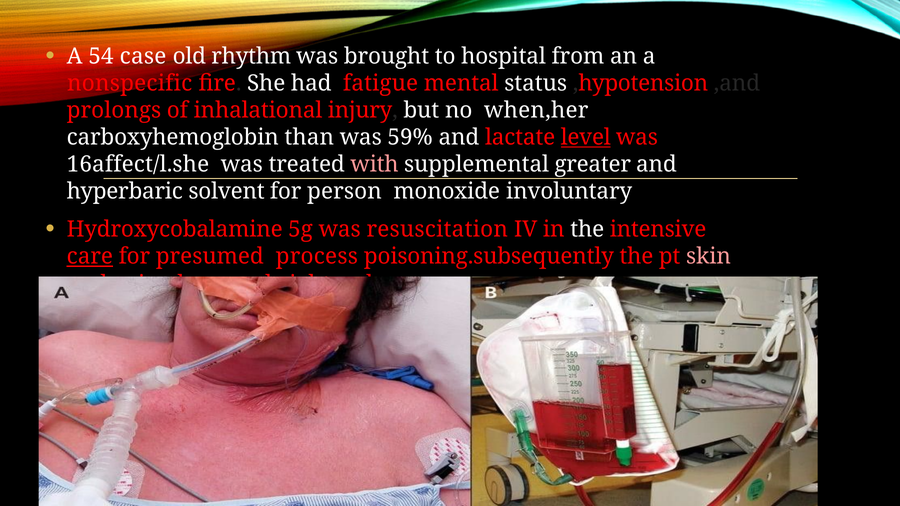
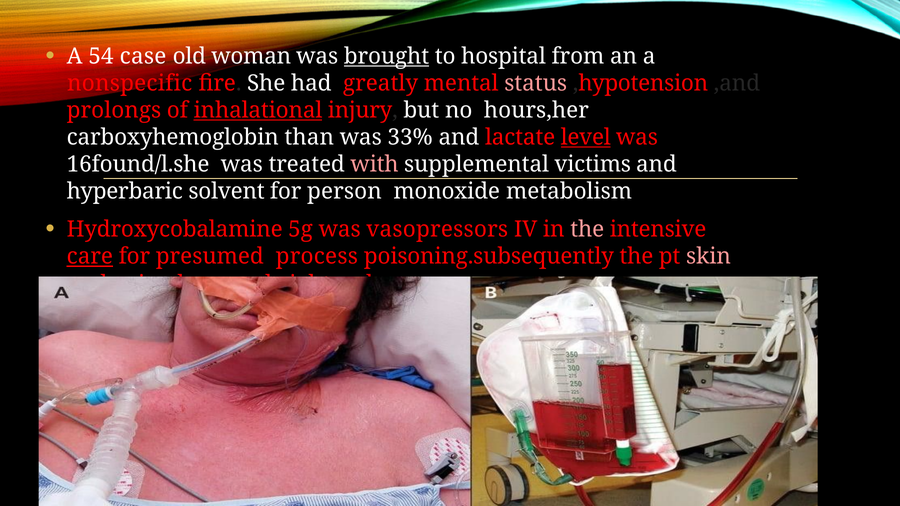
rhythm: rhythm -> woman
brought underline: none -> present
fatigue: fatigue -> greatly
status colour: white -> pink
inhalational underline: none -> present
when,her: when,her -> hours,her
59%: 59% -> 33%
16affect/l.she: 16affect/l.she -> 16found/l.she
greater: greater -> victims
involuntary: involuntary -> metabolism
resuscitation: resuscitation -> vasopressors
the at (587, 229) colour: white -> pink
